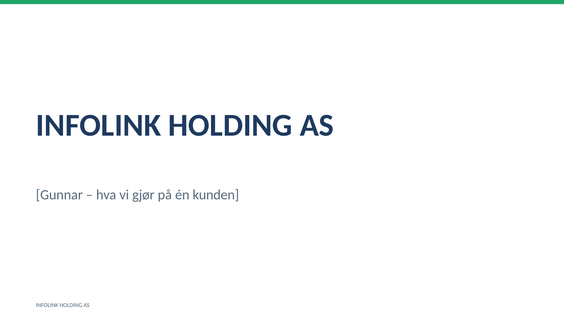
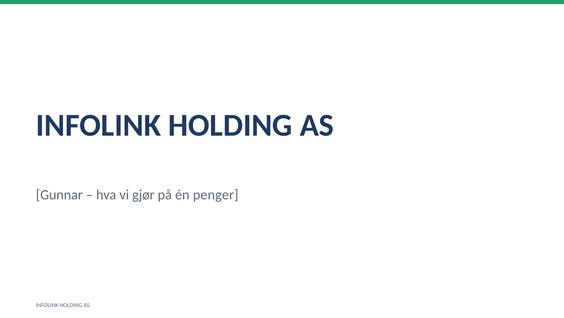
kunden: kunden -> penger
